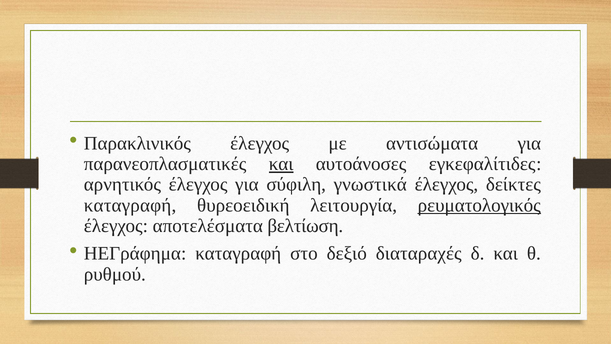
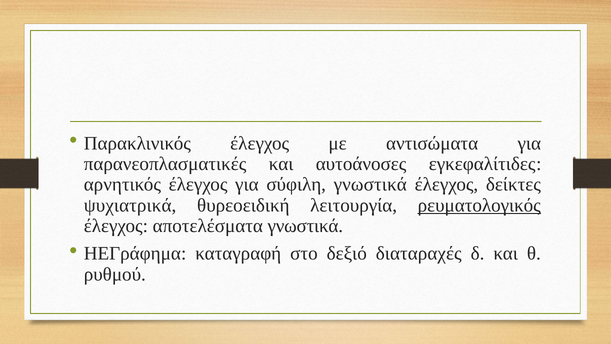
και at (281, 164) underline: present -> none
καταγραφή at (130, 205): καταγραφή -> ψυχιατρικά
αποτελέσματα βελτίωση: βελτίωση -> γνωστικά
